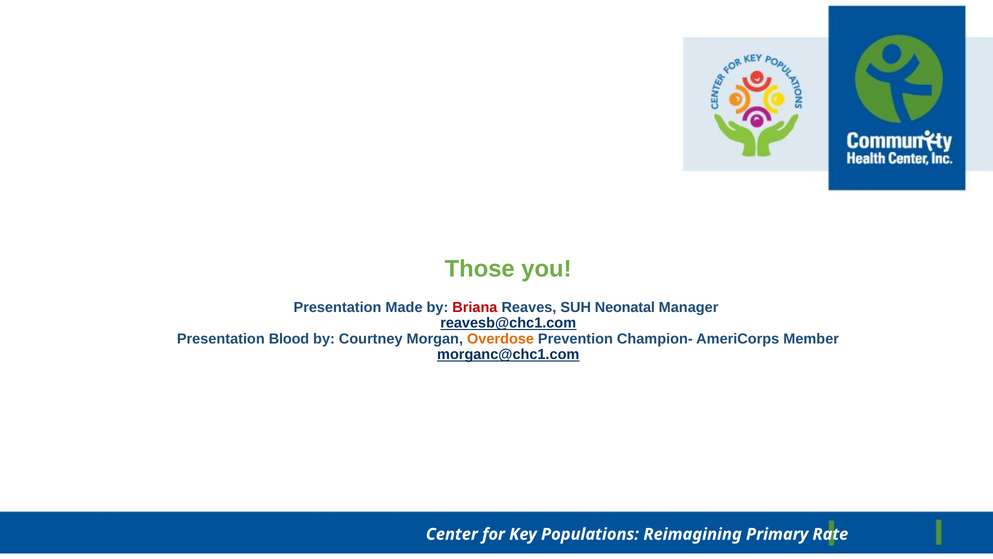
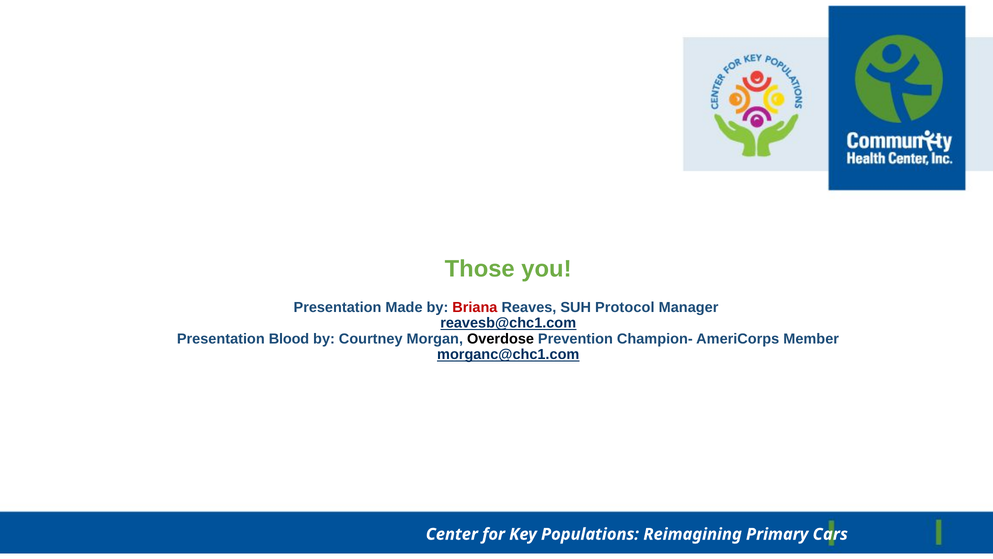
Neonatal: Neonatal -> Protocol
Overdose colour: orange -> black
Rate: Rate -> Cars
